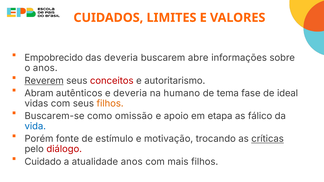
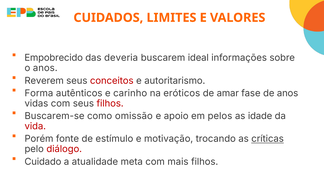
abre: abre -> ideal
Reverem underline: present -> none
Abram: Abram -> Forma
e deveria: deveria -> carinho
humano: humano -> eróticos
tema: tema -> amar
de ideal: ideal -> anos
filhos at (110, 104) colour: orange -> red
etapa: etapa -> pelos
fálico: fálico -> idade
vida colour: blue -> red
atualidade anos: anos -> meta
